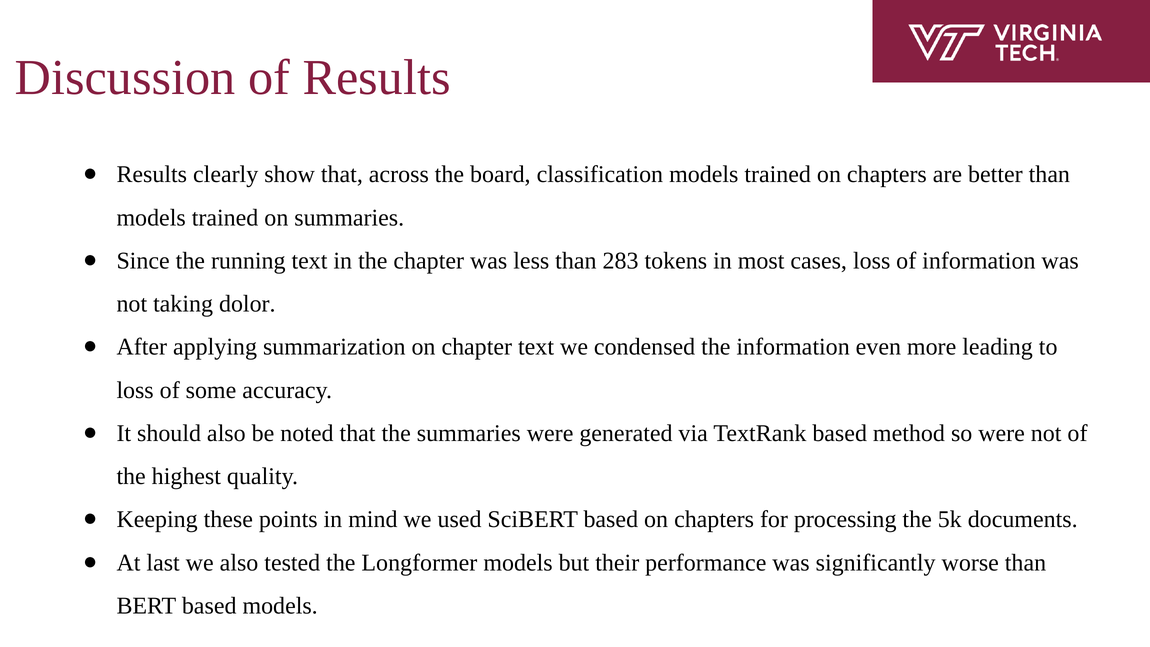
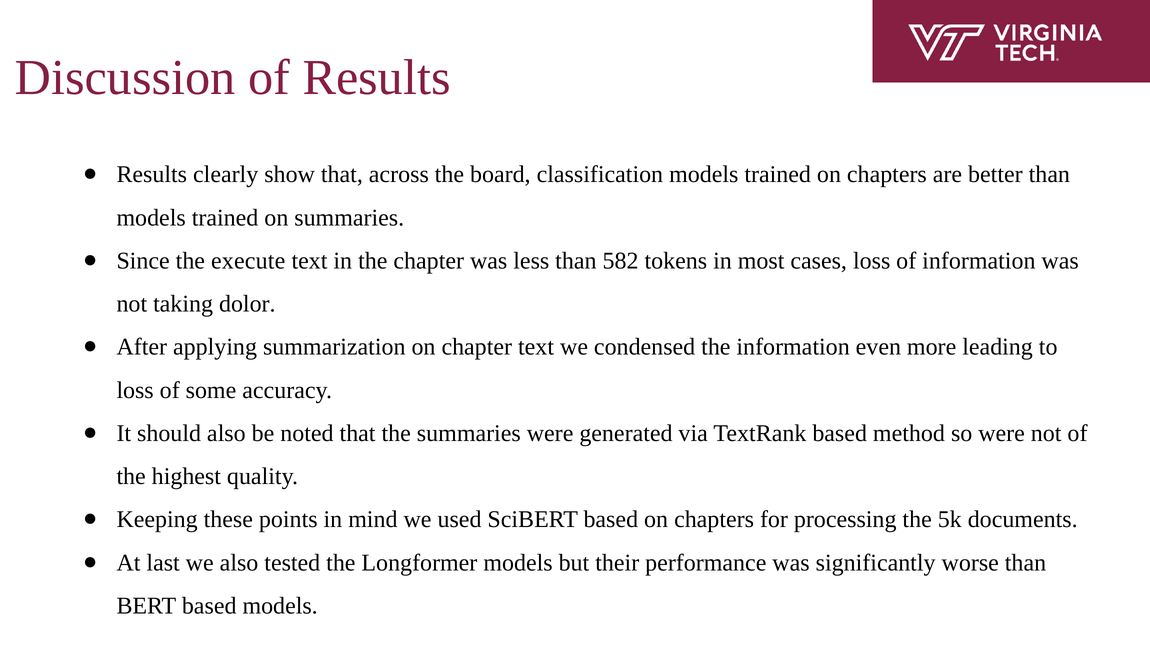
running: running -> execute
283: 283 -> 582
